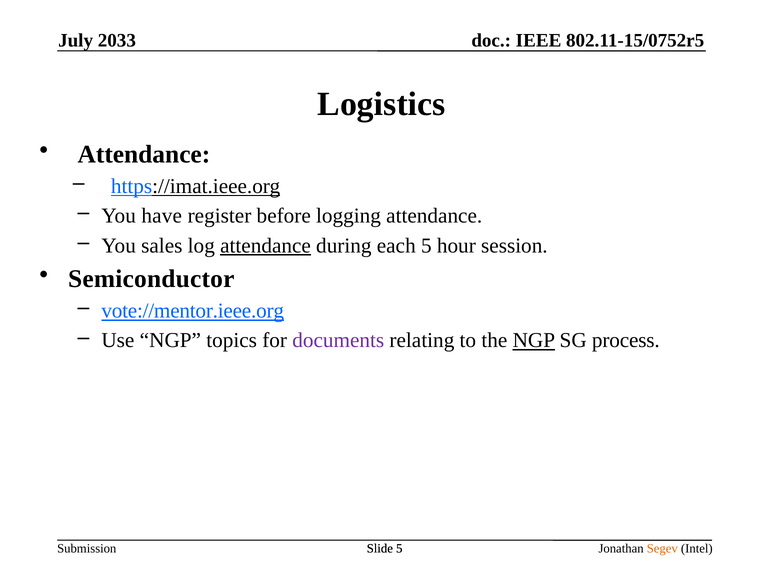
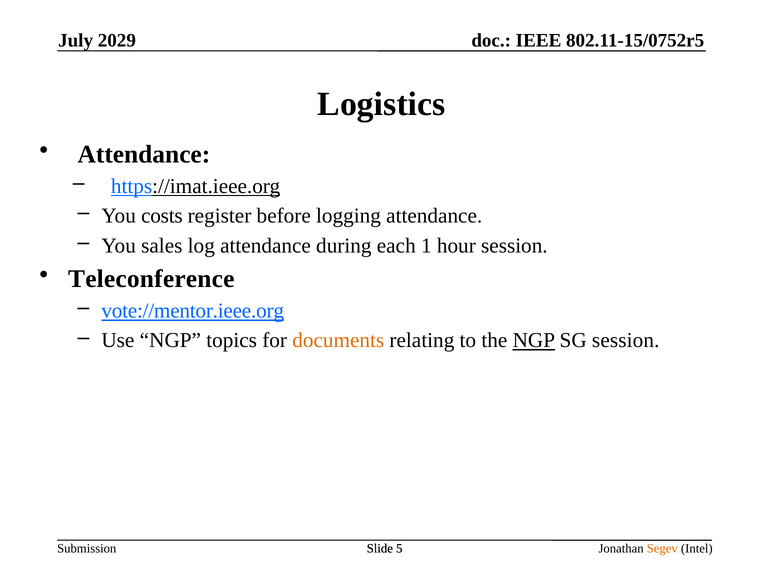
2033: 2033 -> 2029
have: have -> costs
attendance at (265, 246) underline: present -> none
each 5: 5 -> 1
Semiconductor: Semiconductor -> Teleconference
documents colour: purple -> orange
SG process: process -> session
